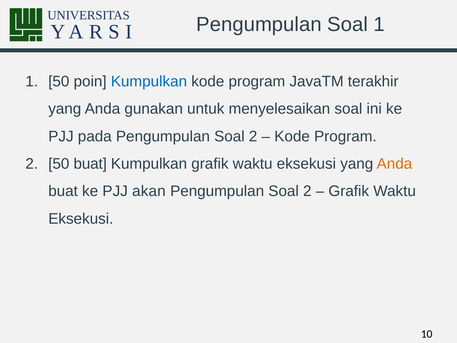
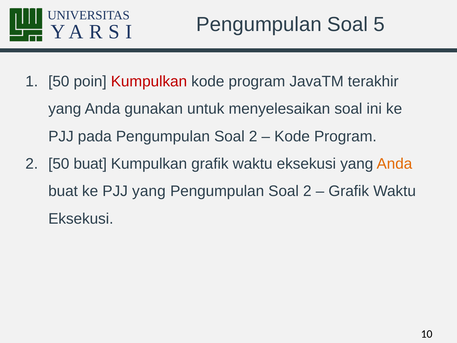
Soal 1: 1 -> 5
Kumpulkan at (149, 81) colour: blue -> red
PJJ akan: akan -> yang
